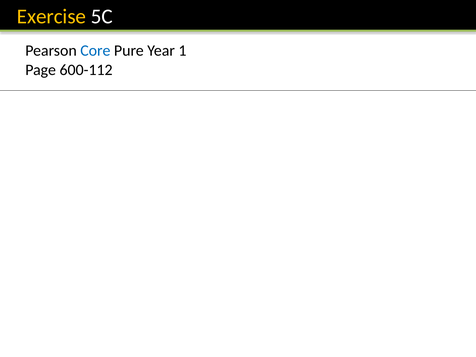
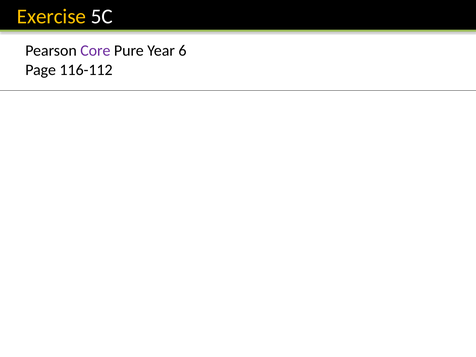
Core colour: blue -> purple
1: 1 -> 6
600-112: 600-112 -> 116-112
